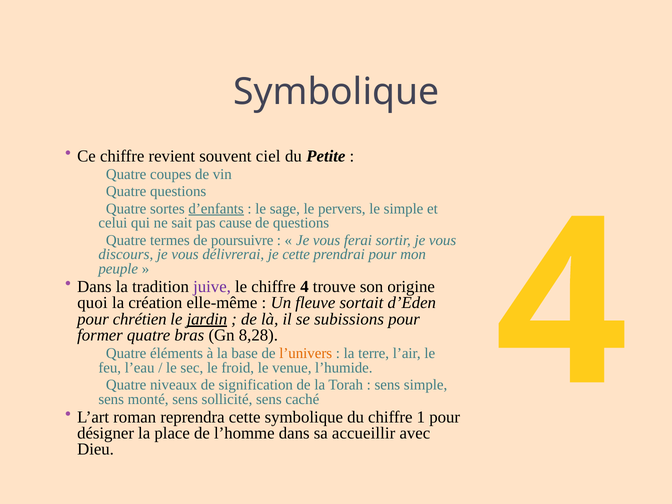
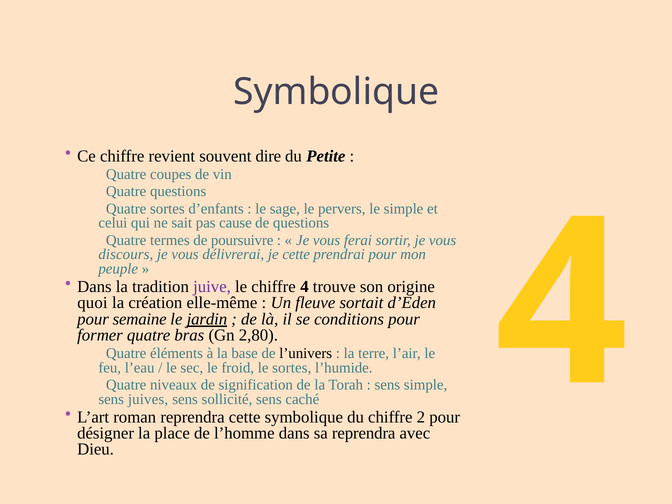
ciel: ciel -> dire
d’enfants underline: present -> none
chrétien: chrétien -> semaine
subissions: subissions -> conditions
8,28: 8,28 -> 2,80
l’univers colour: orange -> black
le venue: venue -> sortes
monté: monté -> juives
1: 1 -> 2
sa accueillir: accueillir -> reprendra
